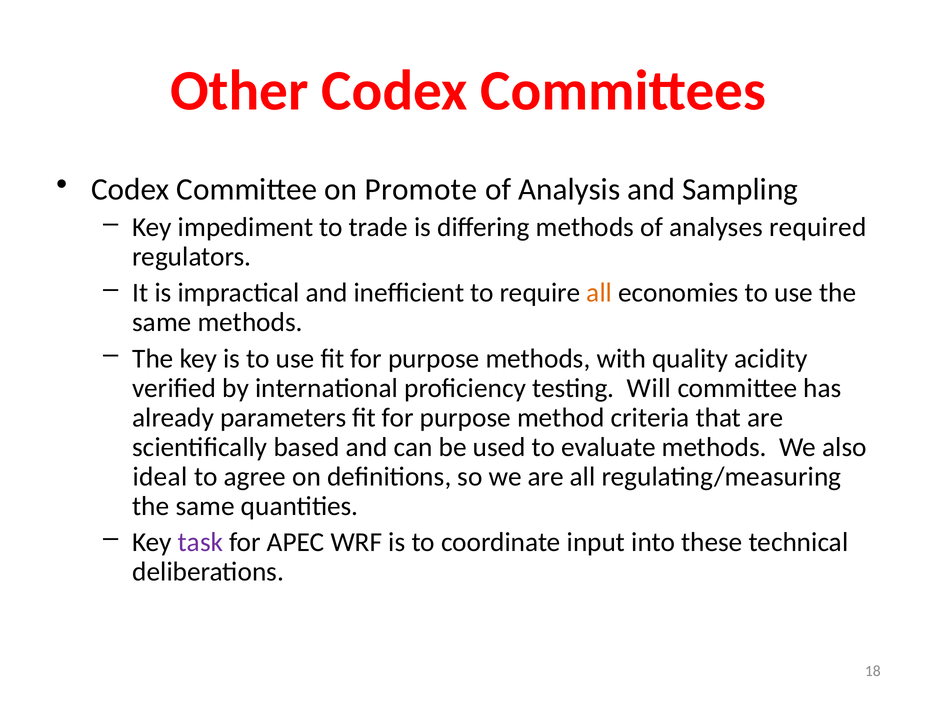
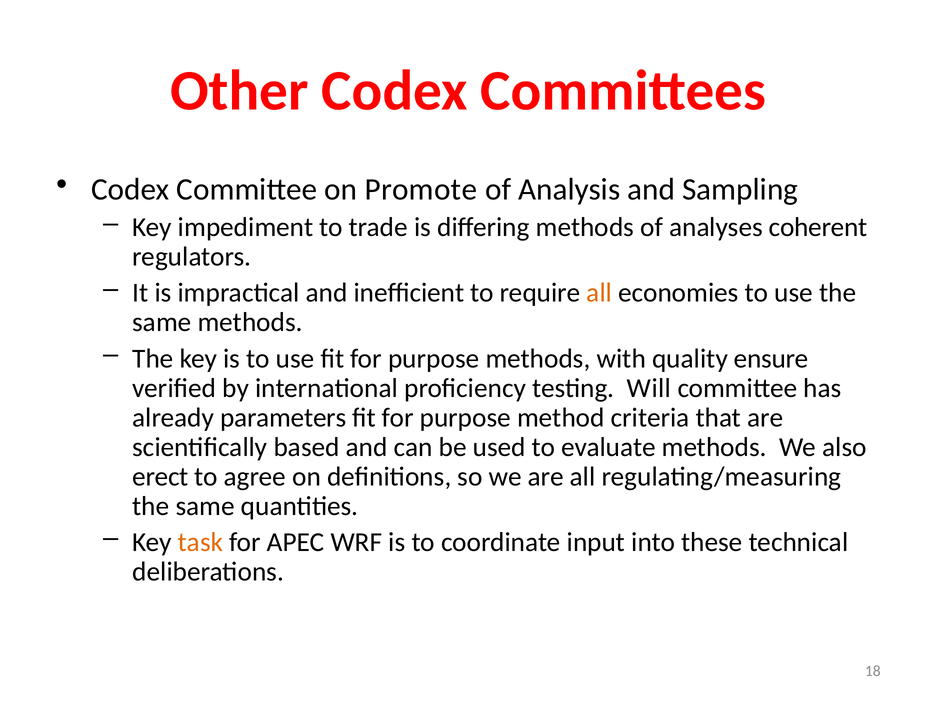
required: required -> coherent
acidity: acidity -> ensure
ideal: ideal -> erect
task colour: purple -> orange
